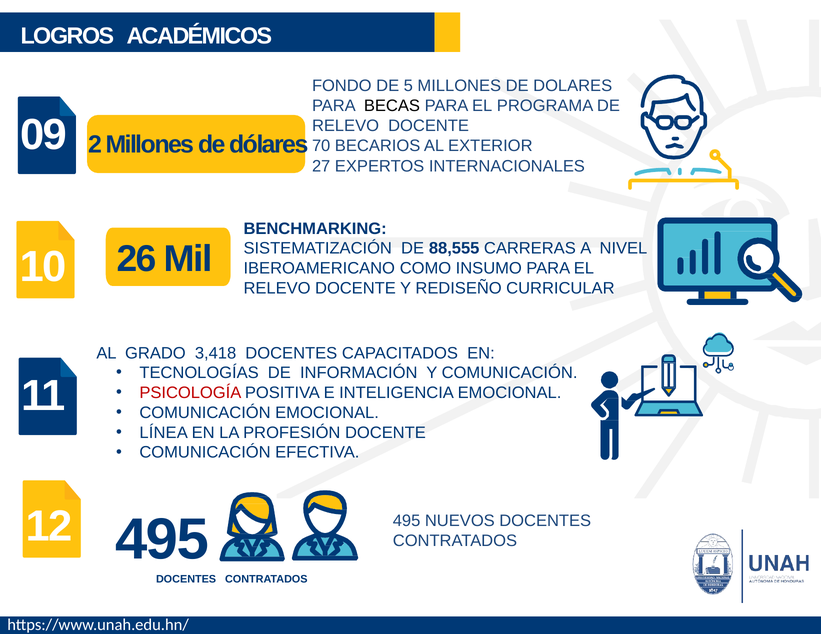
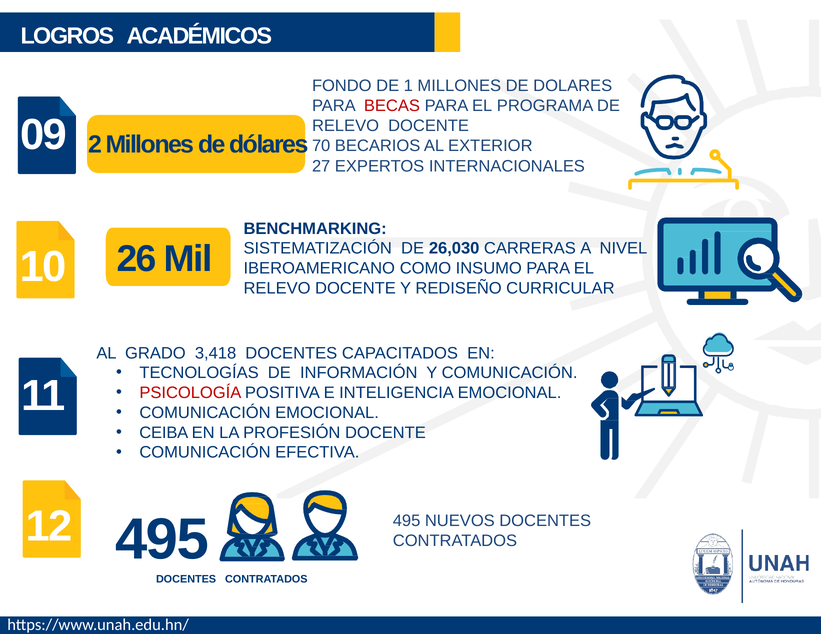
5: 5 -> 1
BECAS colour: black -> red
88,555: 88,555 -> 26,030
LÍNEA: LÍNEA -> CEIBA
